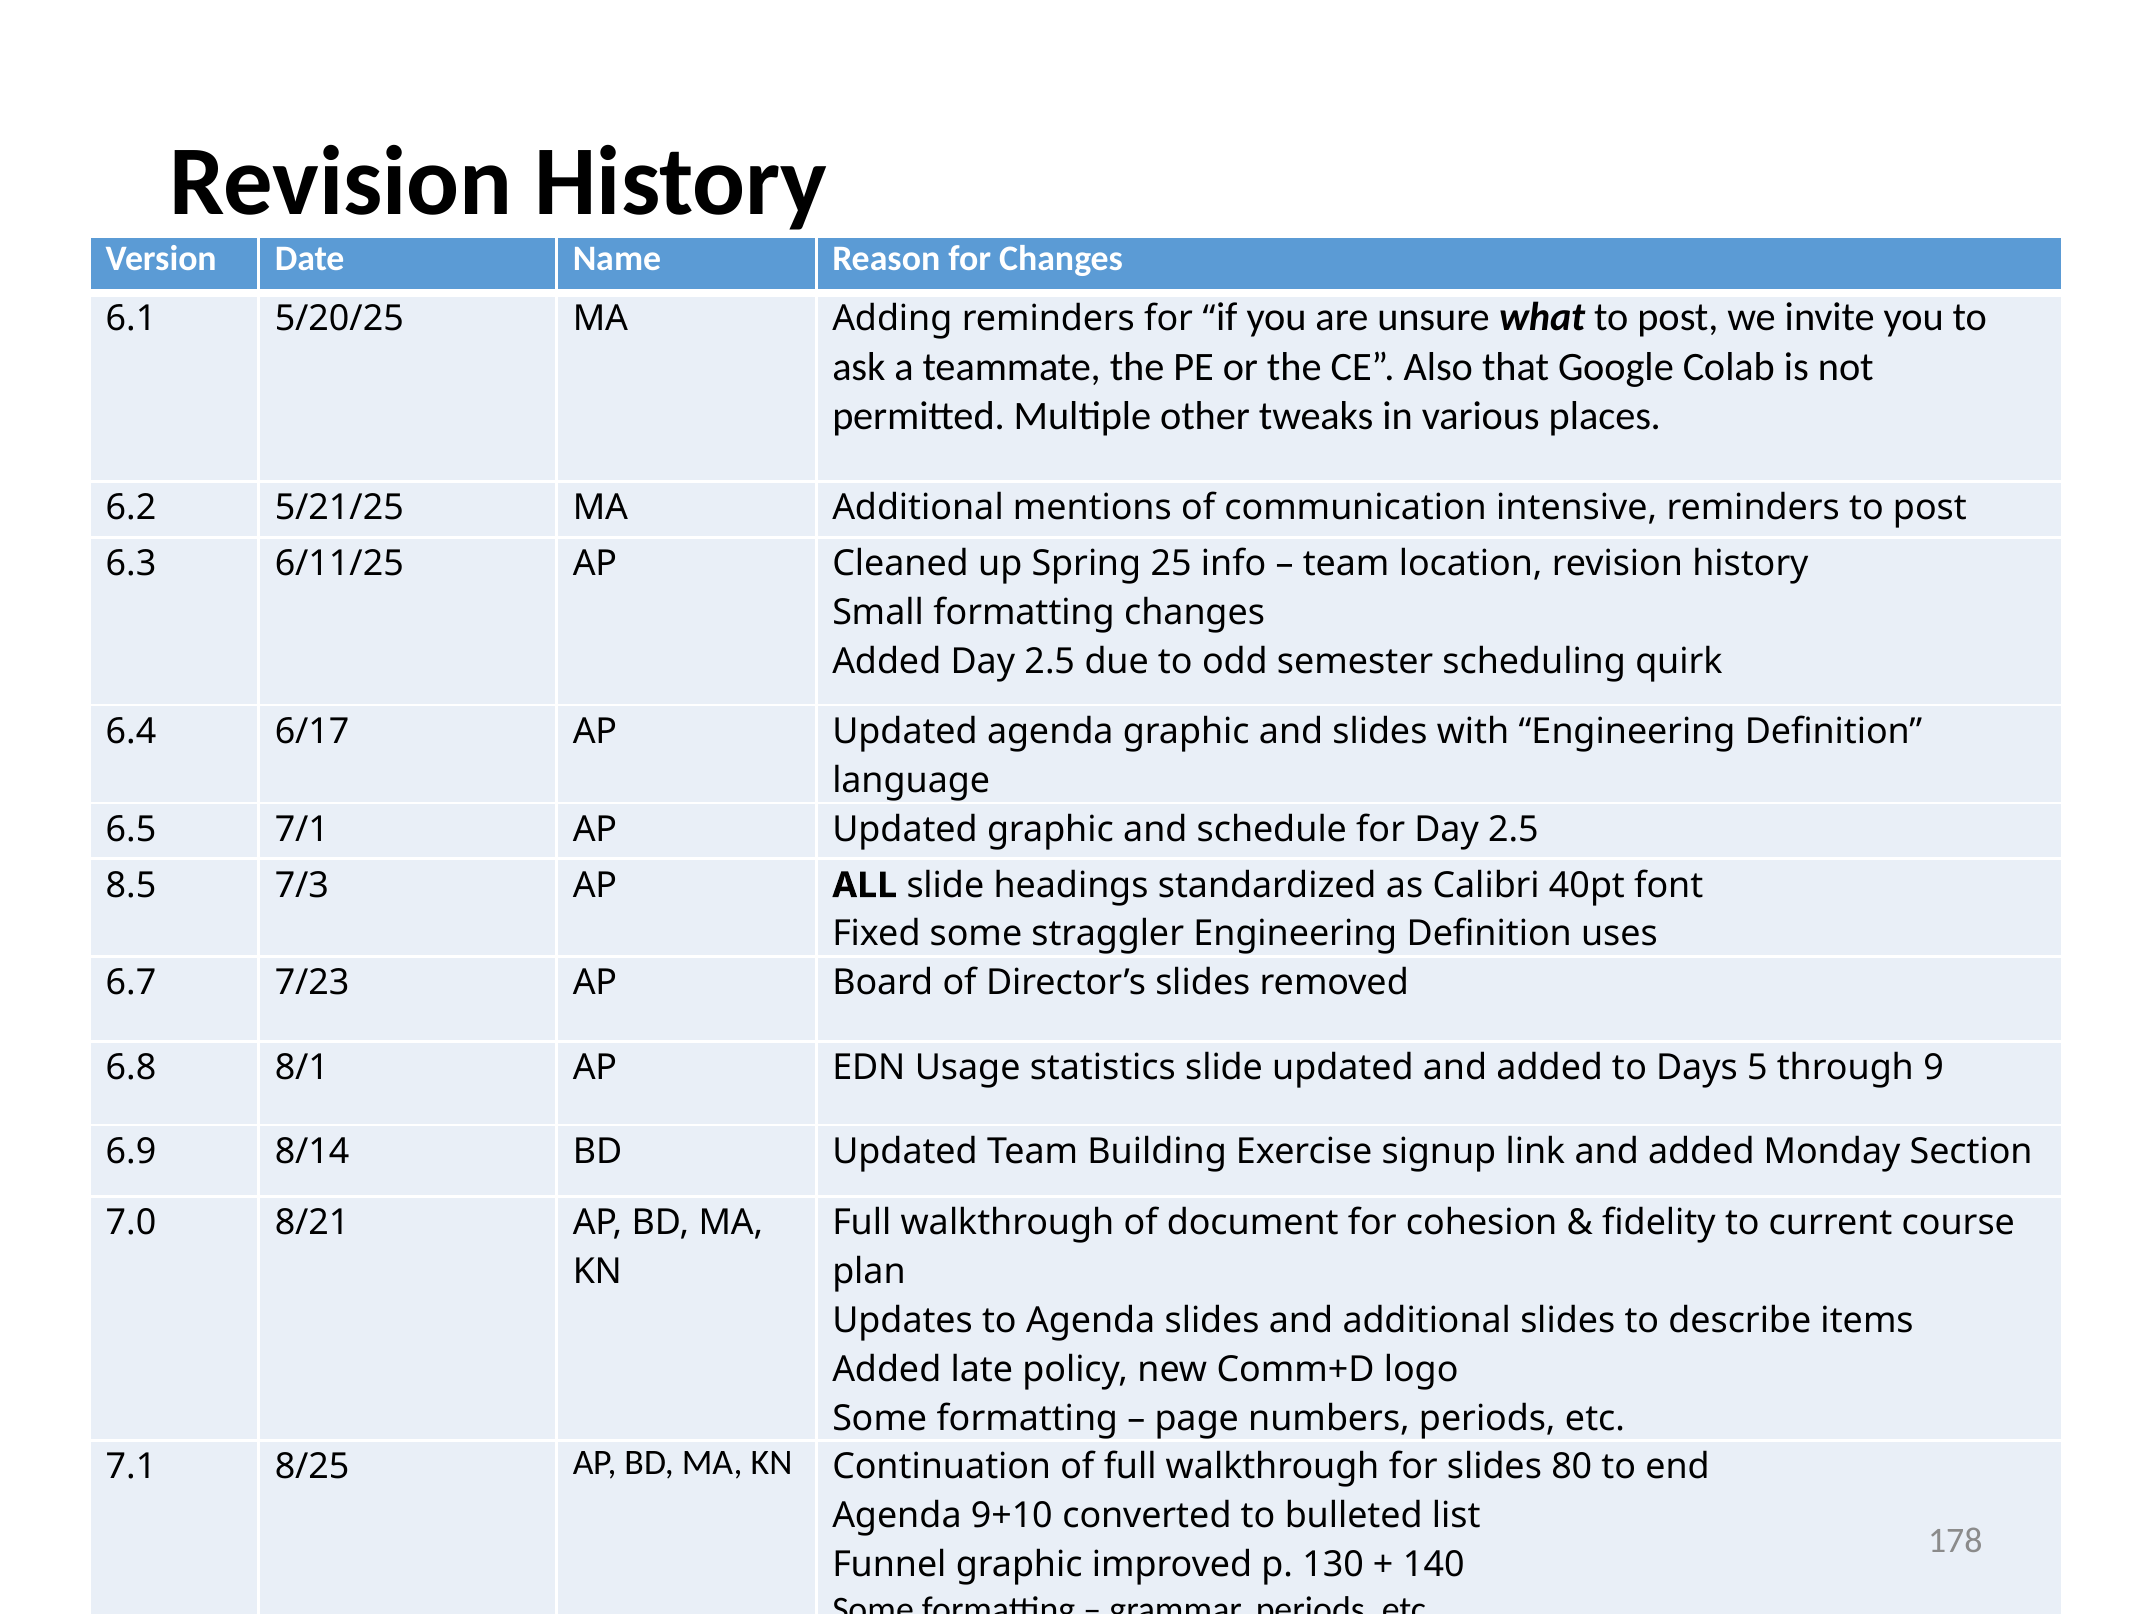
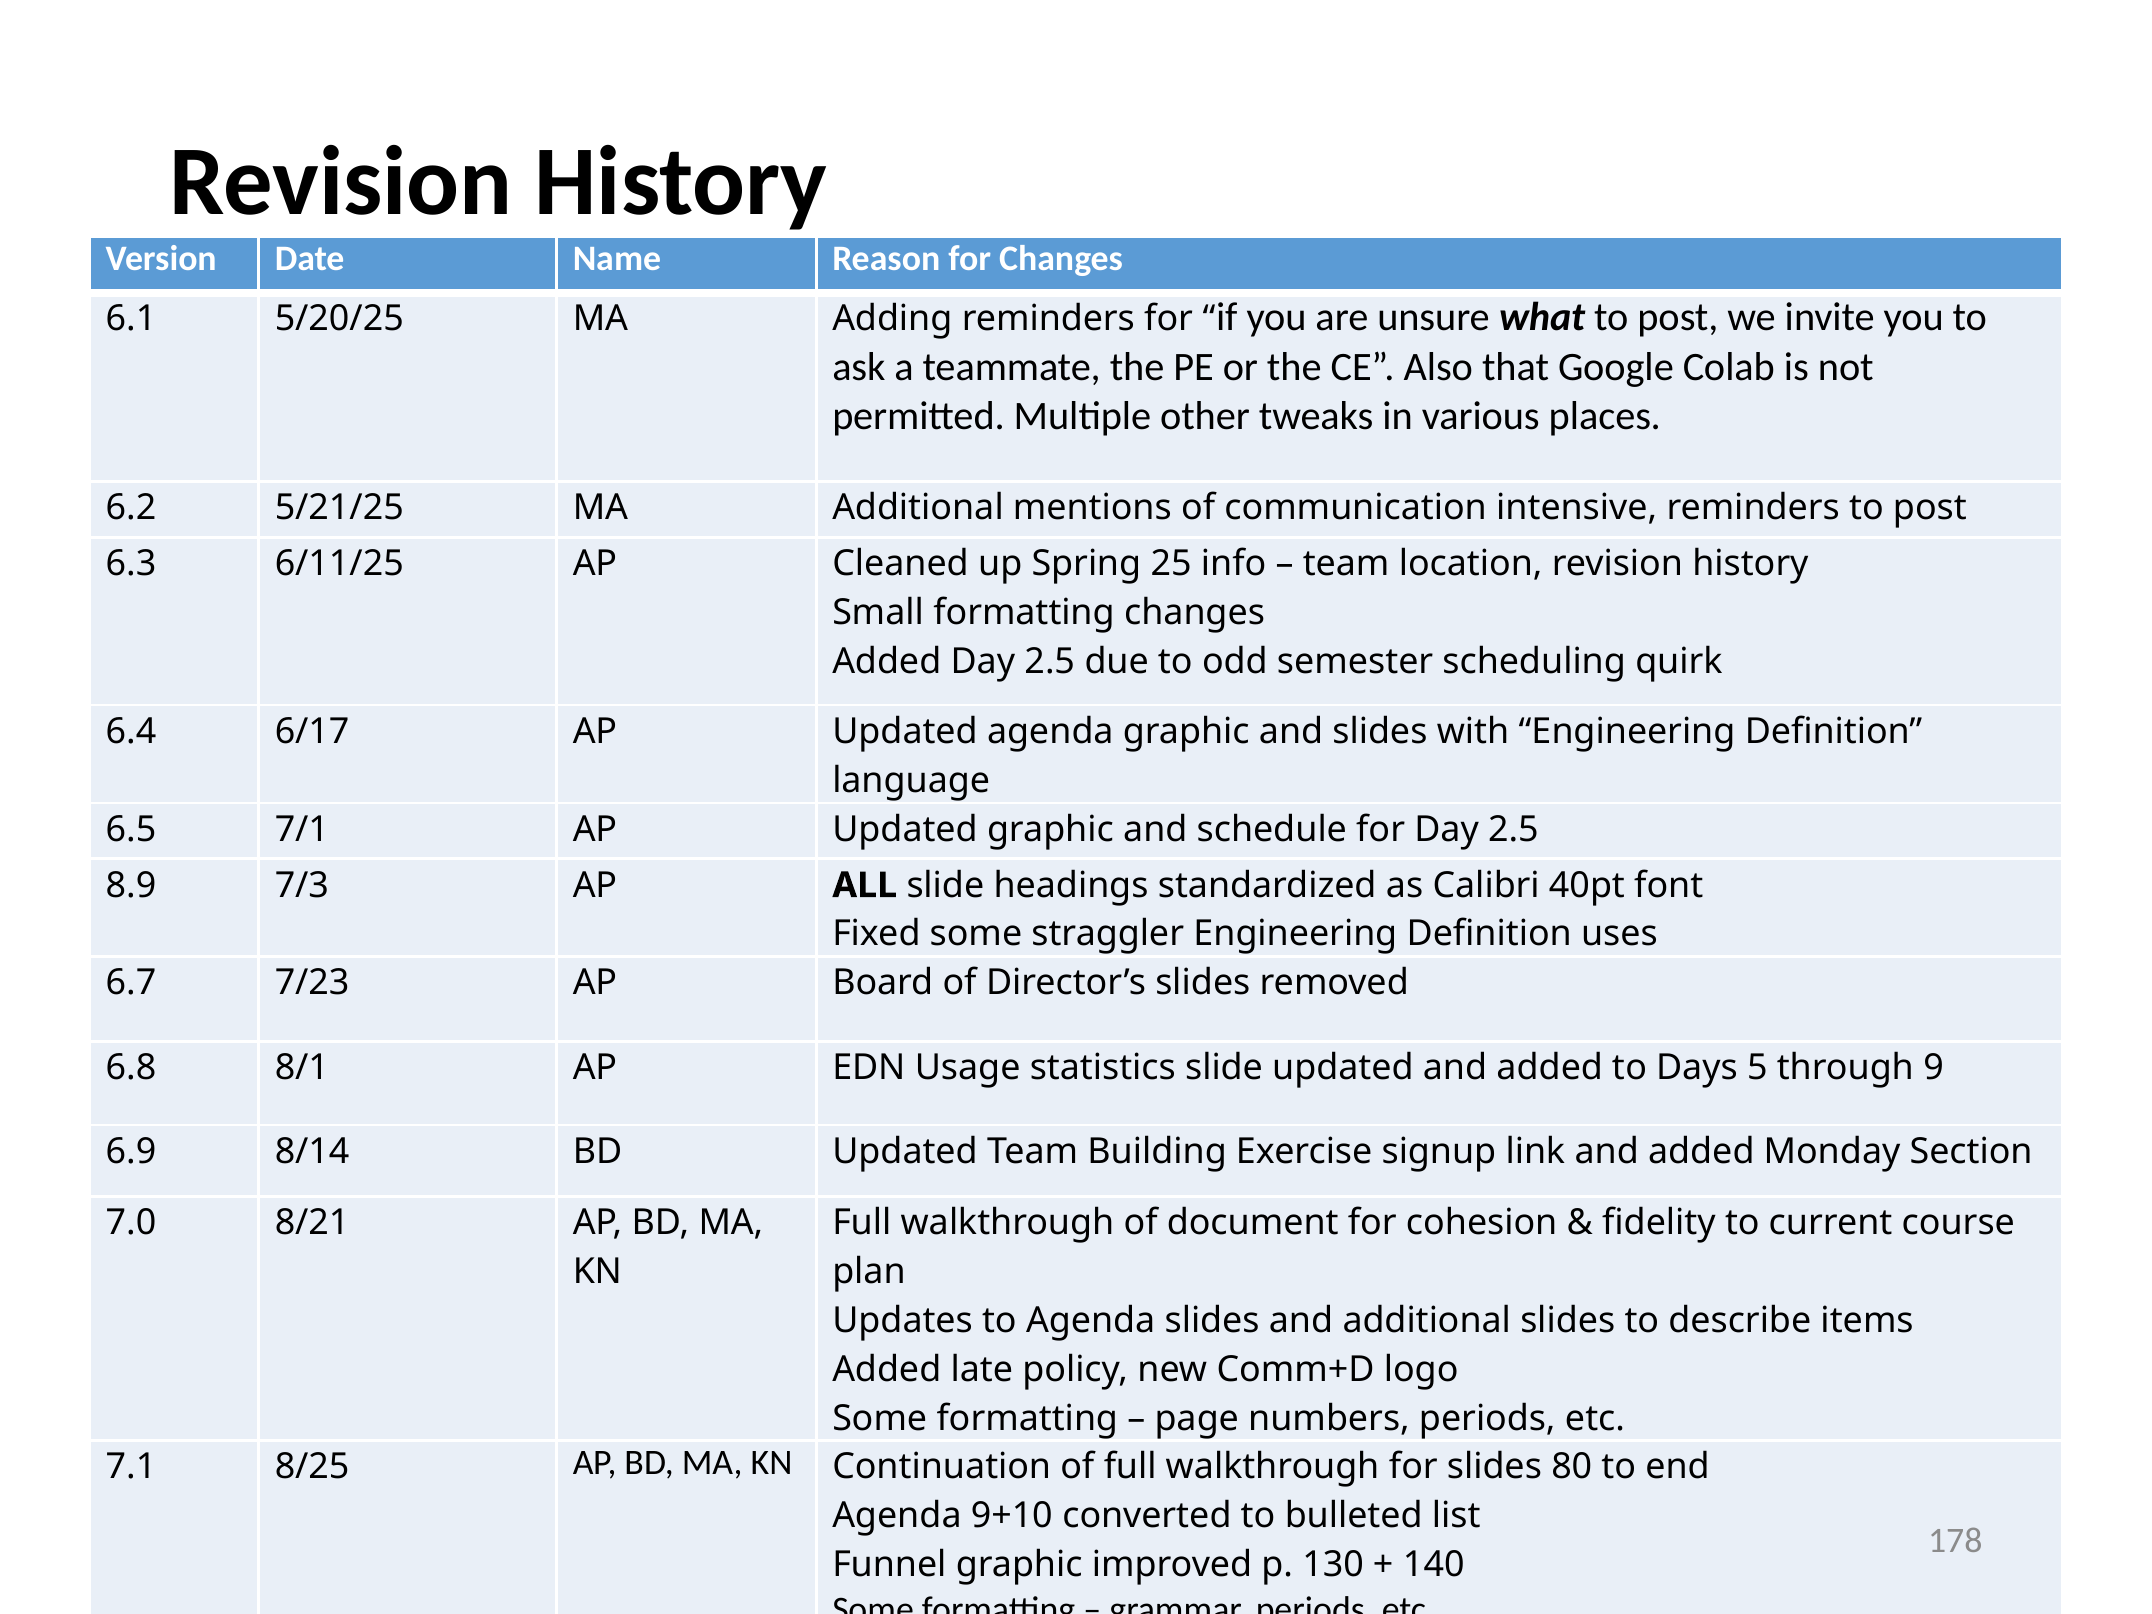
8.5: 8.5 -> 8.9
